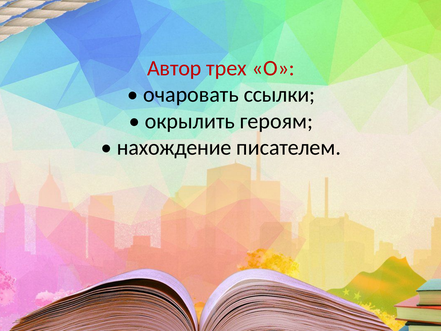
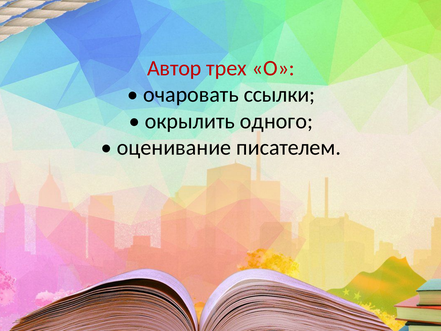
героям: героям -> одного
нахождение: нахождение -> оценивание
